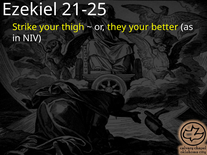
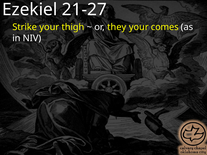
21-25: 21-25 -> 21-27
better: better -> comes
